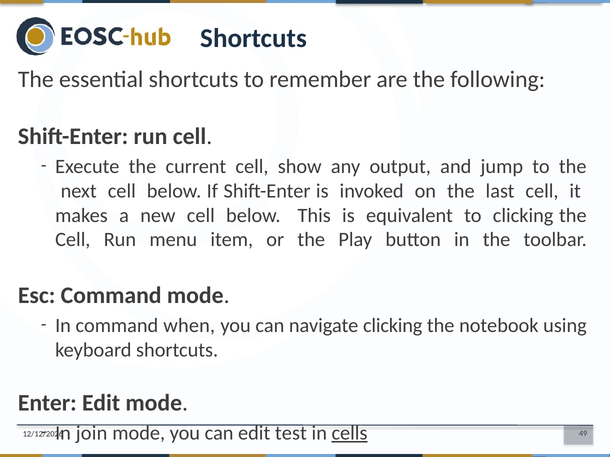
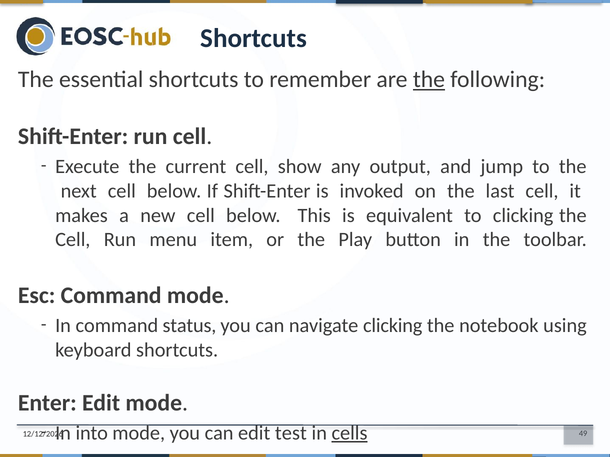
the at (429, 80) underline: none -> present
when: when -> status
join: join -> into
